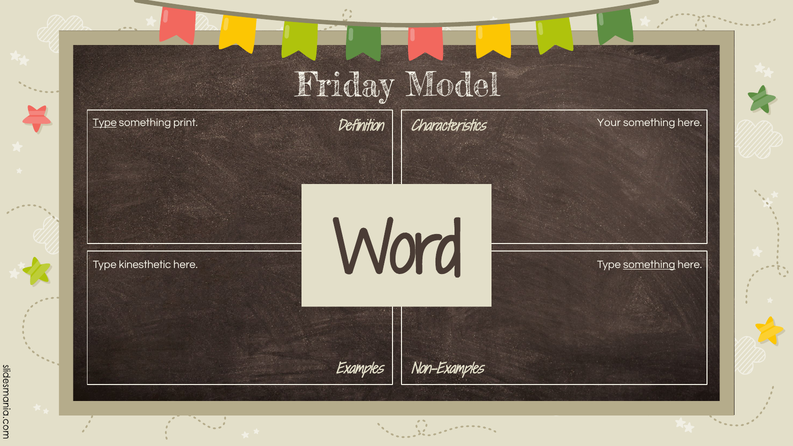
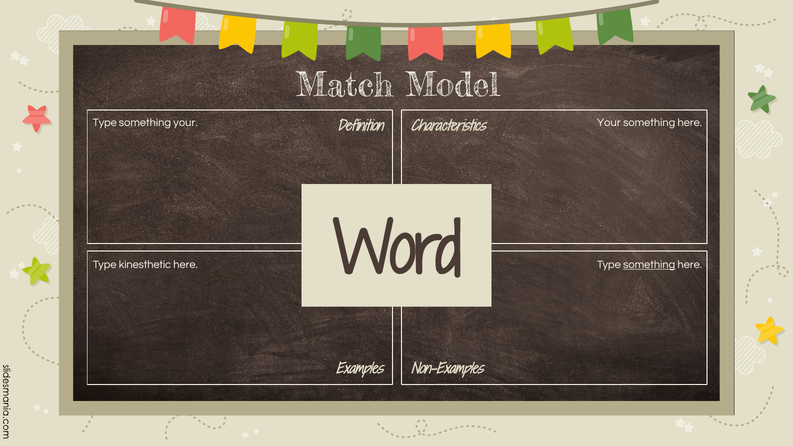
Friday: Friday -> Match
Type at (105, 123) underline: present -> none
something print: print -> your
